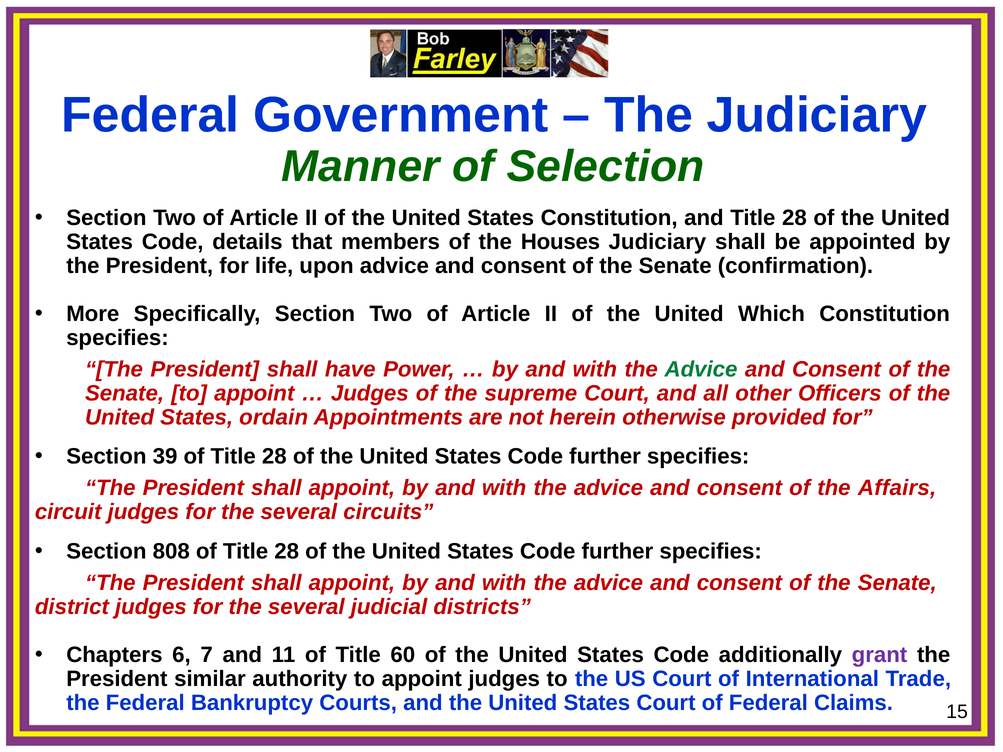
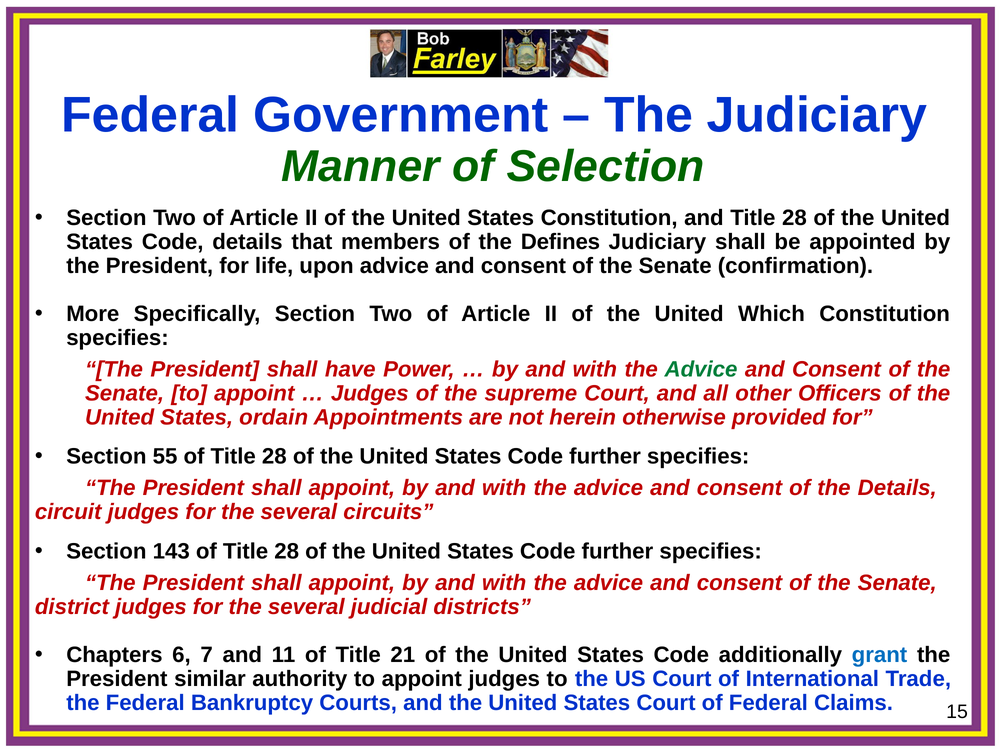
Houses: Houses -> Defines
39: 39 -> 55
the Affairs: Affairs -> Details
808: 808 -> 143
60: 60 -> 21
grant colour: purple -> blue
